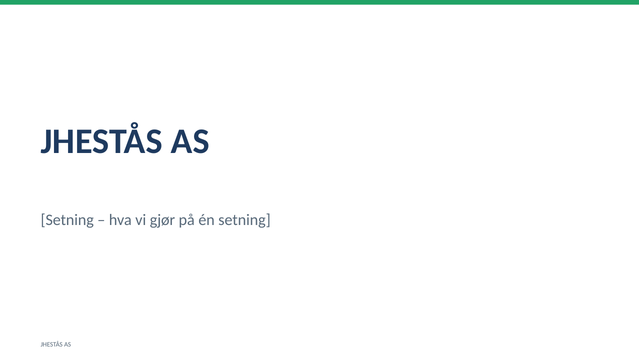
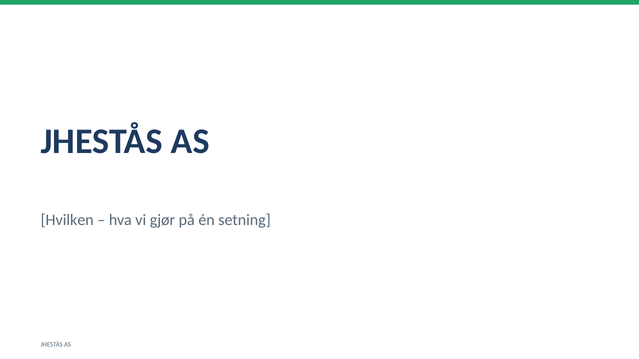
Setning at (67, 220): Setning -> Hvilken
